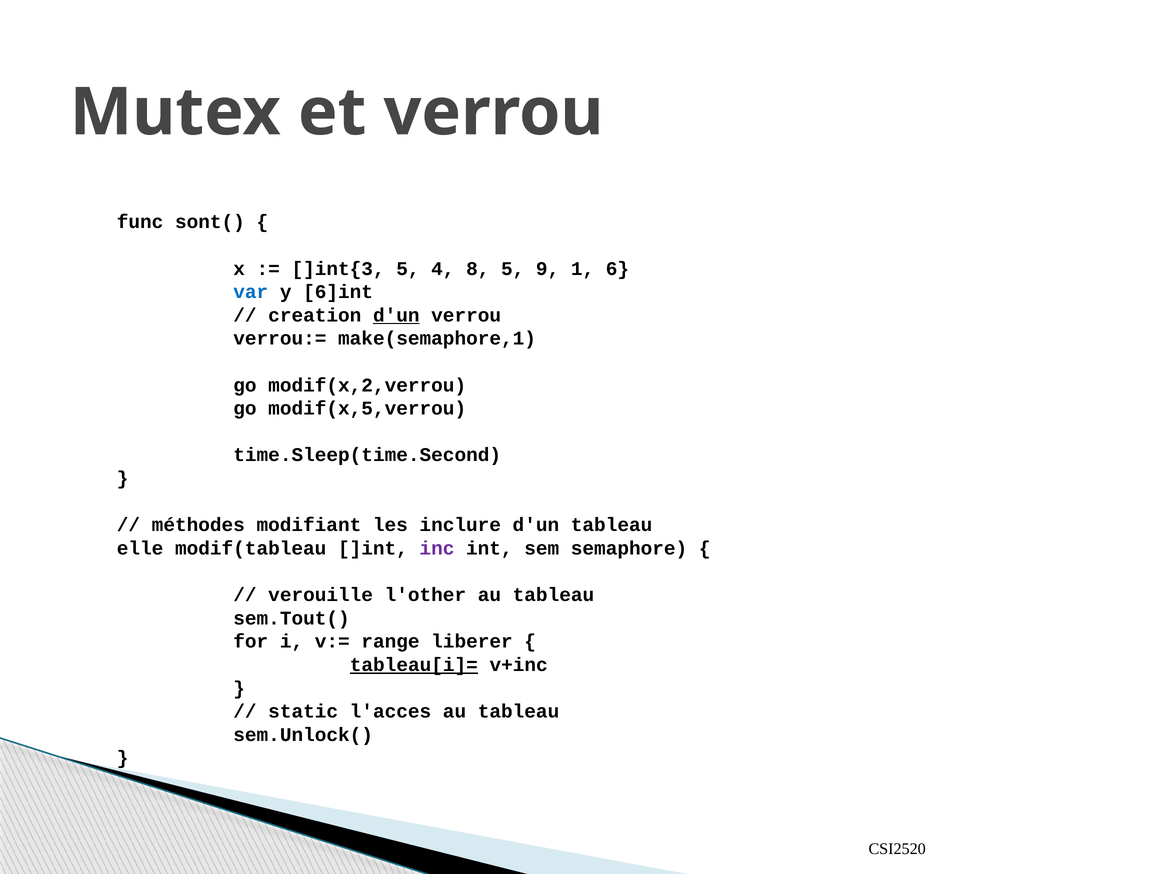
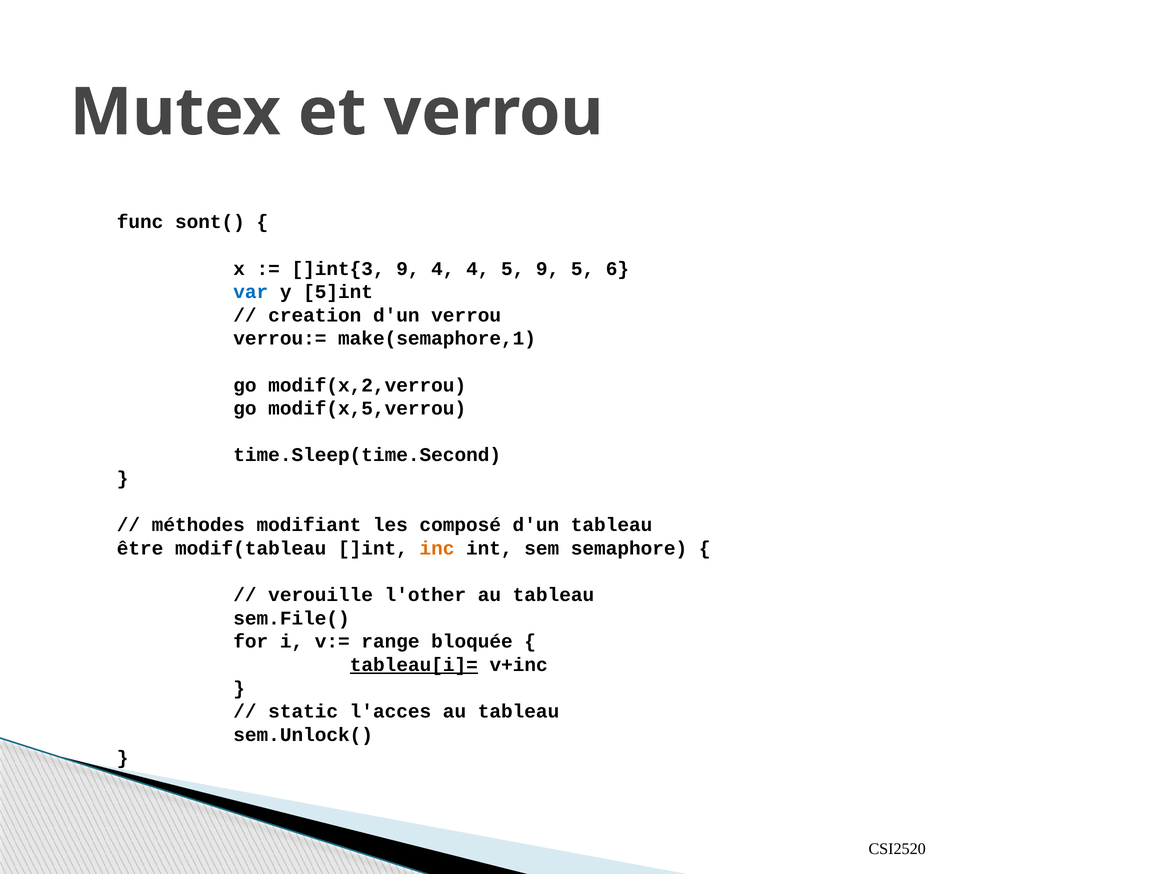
]int{3 5: 5 -> 9
4 8: 8 -> 4
9 1: 1 -> 5
6]int: 6]int -> 5]int
d'un at (396, 315) underline: present -> none
inclure: inclure -> composé
elle: elle -> être
inc colour: purple -> orange
sem.Tout(: sem.Tout( -> sem.File(
liberer: liberer -> bloquée
